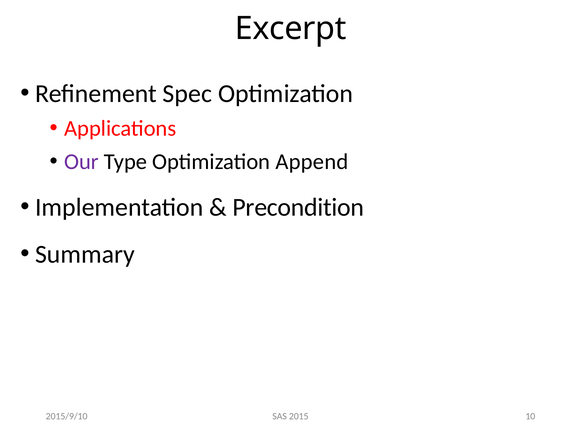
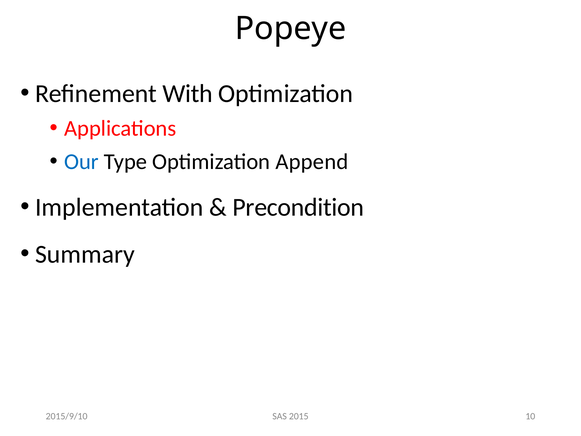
Excerpt: Excerpt -> Popeye
Spec: Spec -> With
Our colour: purple -> blue
